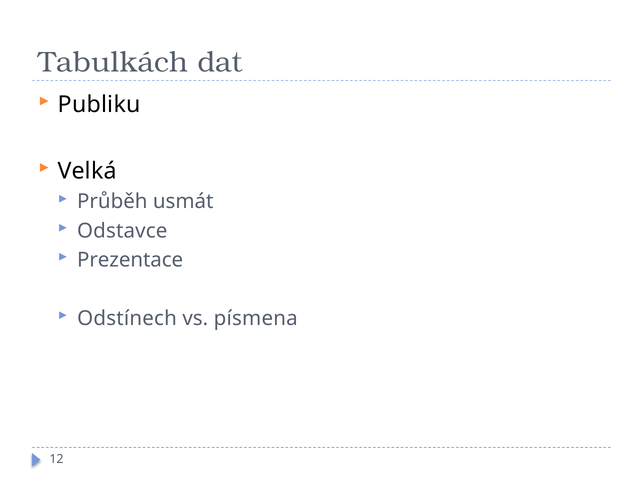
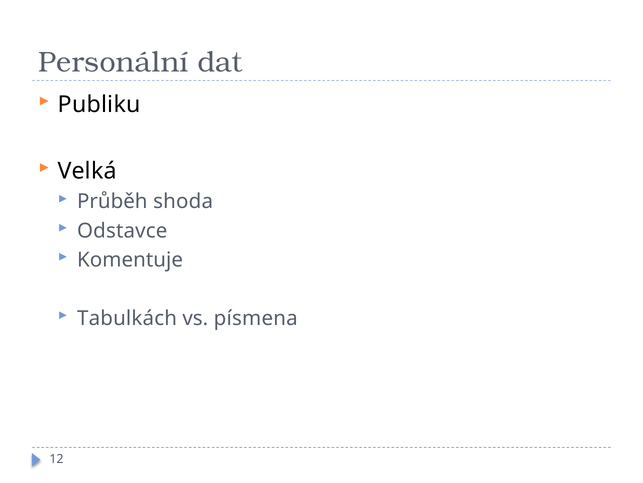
Tabulkách: Tabulkách -> Personální
usmát: usmát -> shoda
Prezentace: Prezentace -> Komentuje
Odstínech: Odstínech -> Tabulkách
